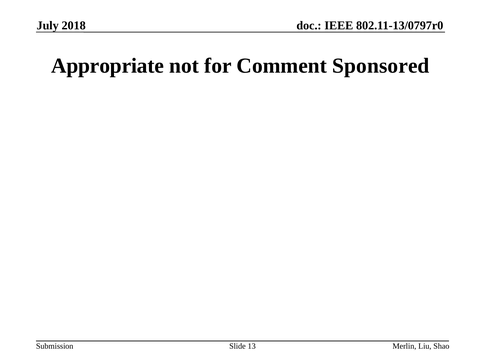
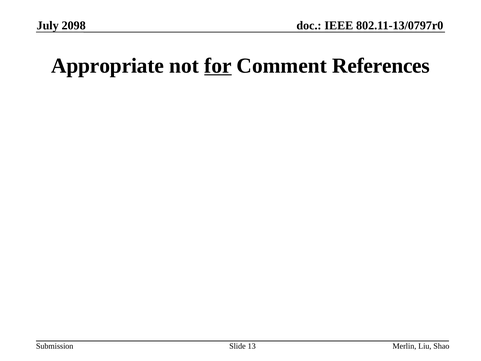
2018: 2018 -> 2098
for underline: none -> present
Sponsored: Sponsored -> References
